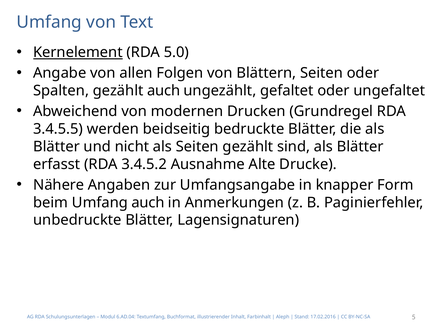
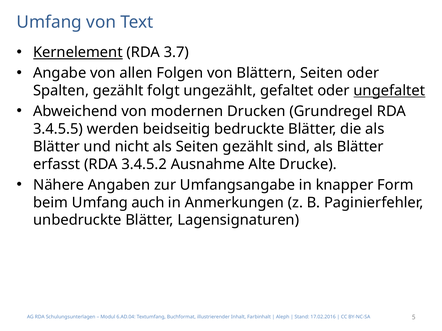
5.0: 5.0 -> 3.7
gezählt auch: auch -> folgt
ungefaltet underline: none -> present
